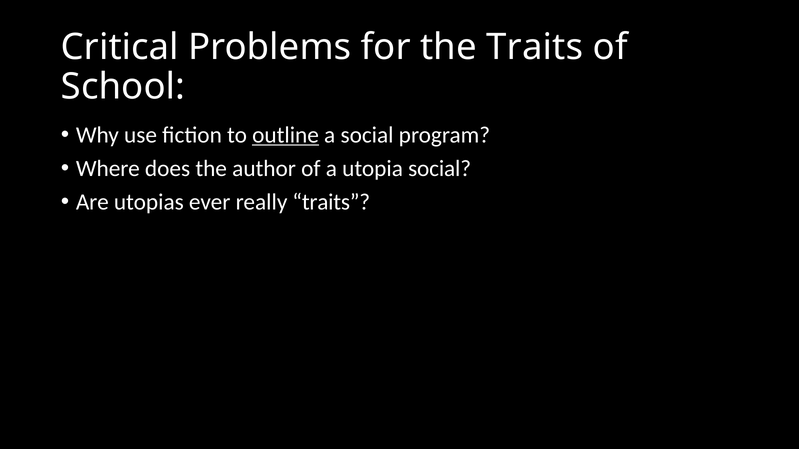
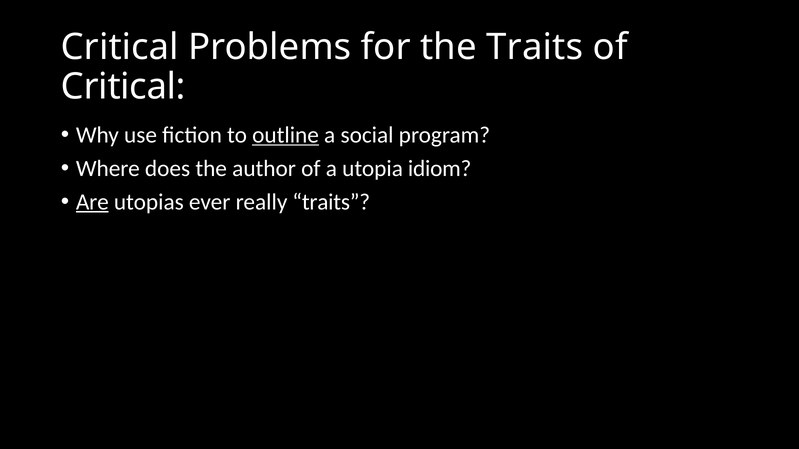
School at (123, 87): School -> Critical
utopia social: social -> idiom
Are underline: none -> present
